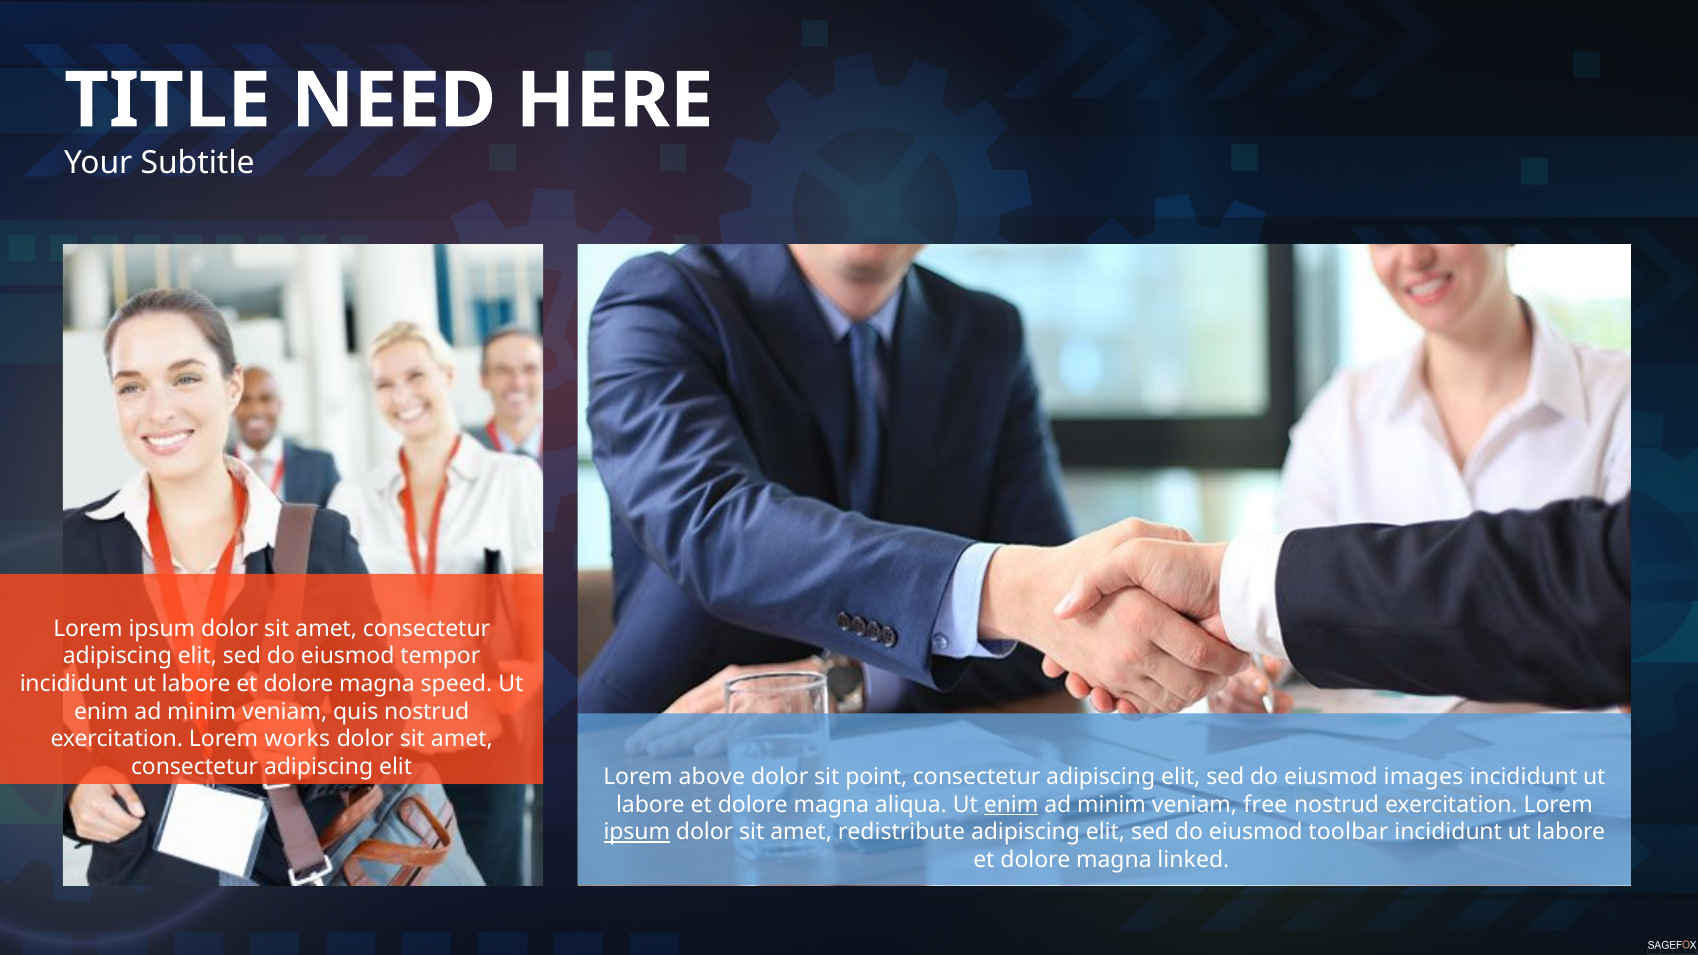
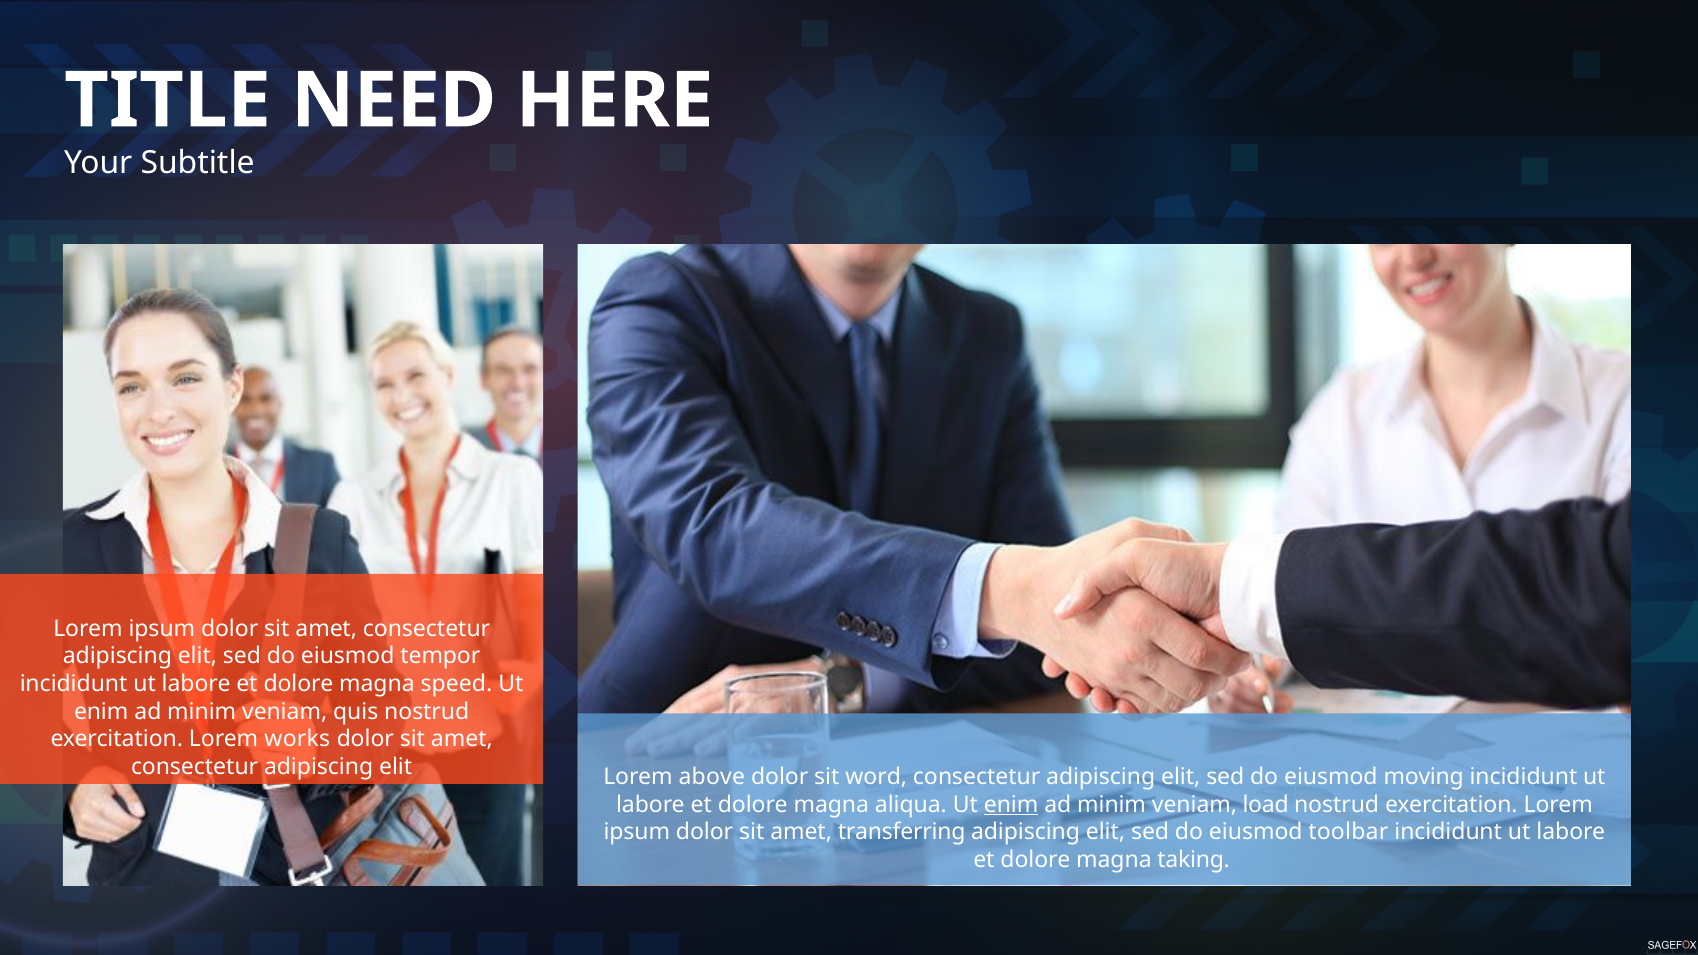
point: point -> word
images: images -> moving
free: free -> load
ipsum at (637, 832) underline: present -> none
redistribute: redistribute -> transferring
linked: linked -> taking
